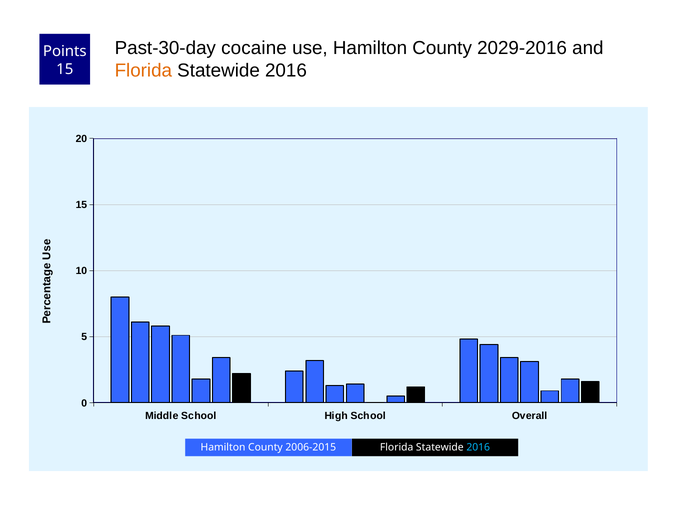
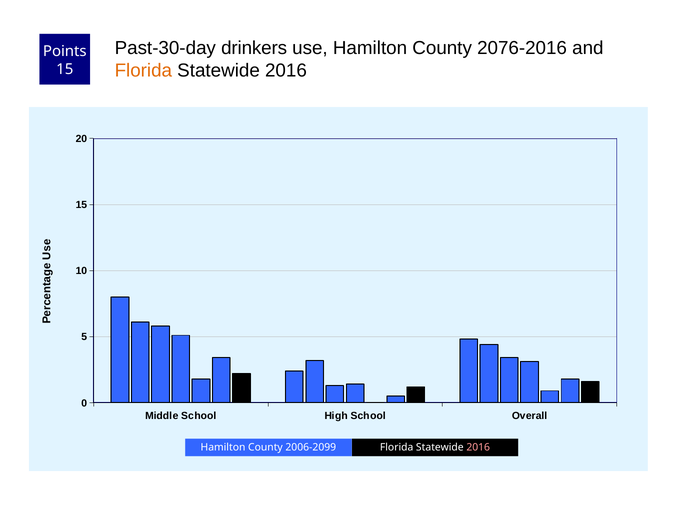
cocaine: cocaine -> drinkers
2029-2016: 2029-2016 -> 2076-2016
2006-2015: 2006-2015 -> 2006-2099
2016 at (478, 447) colour: light blue -> pink
